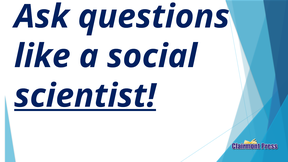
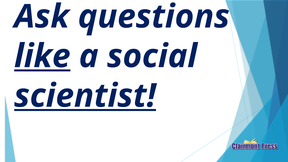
like underline: none -> present
